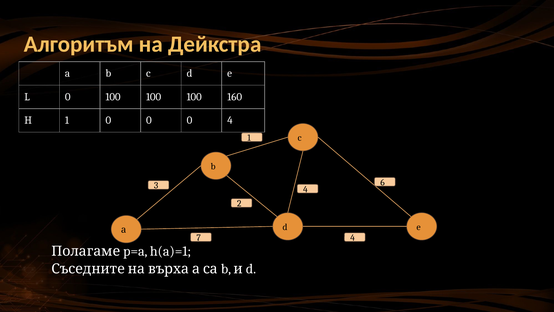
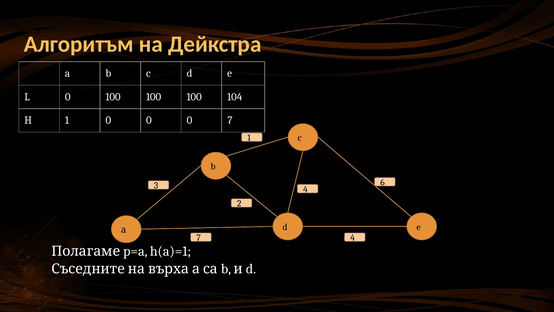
160: 160 -> 104
0 4: 4 -> 7
